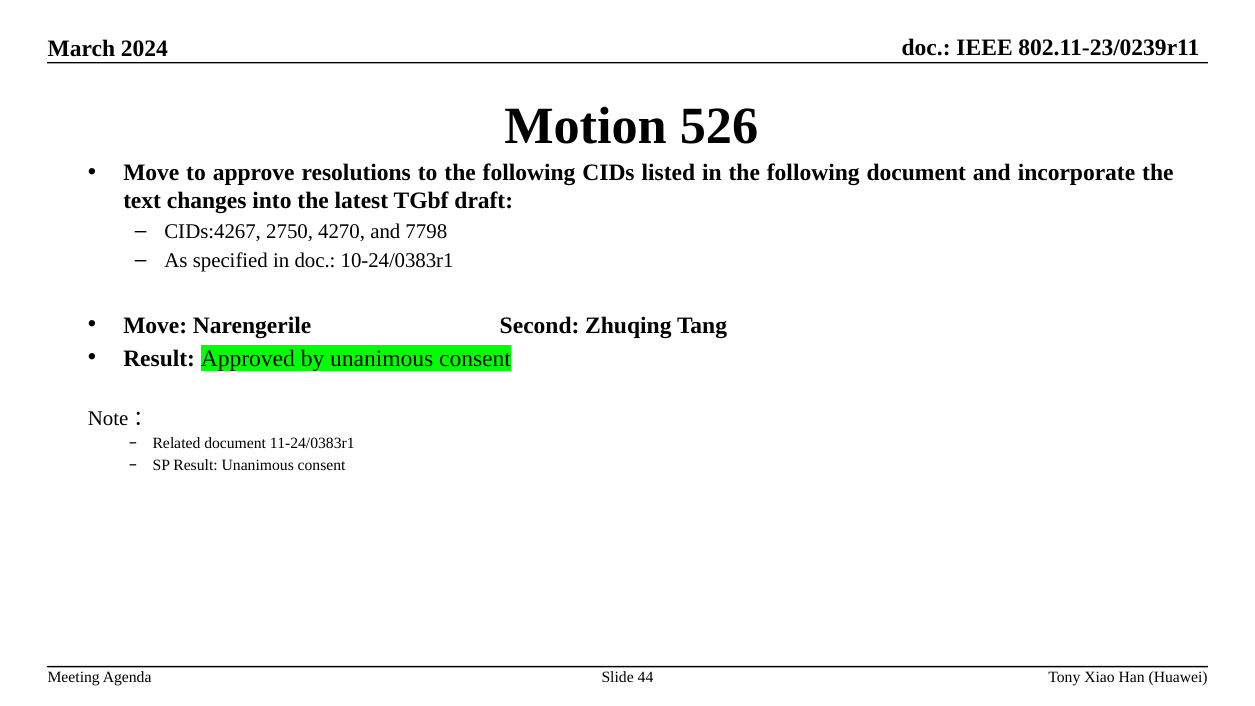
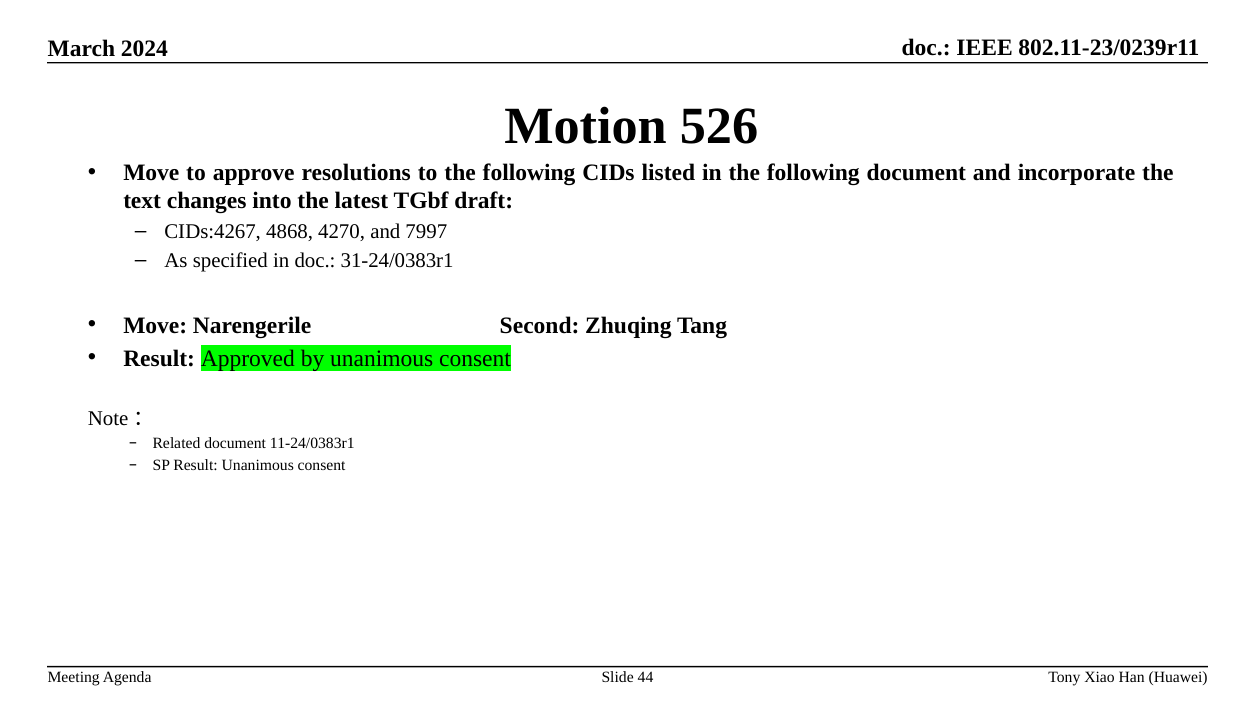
2750: 2750 -> 4868
7798: 7798 -> 7997
10-24/0383r1: 10-24/0383r1 -> 31-24/0383r1
